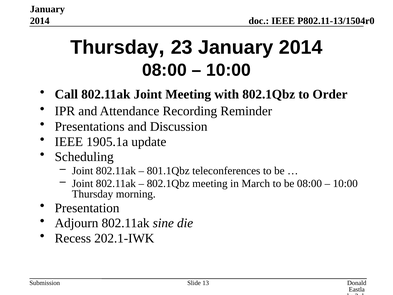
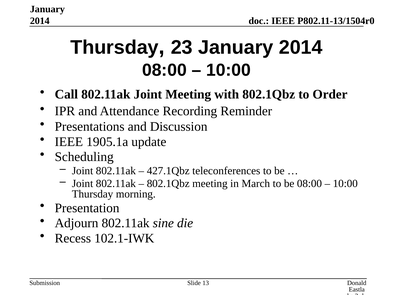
801.1Qbz: 801.1Qbz -> 427.1Qbz
202.1-IWK: 202.1-IWK -> 102.1-IWK
